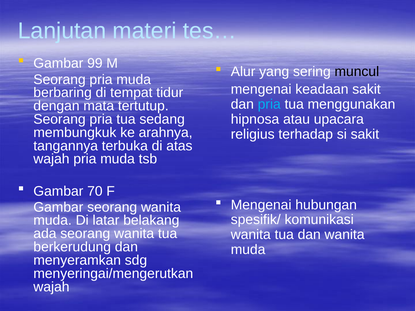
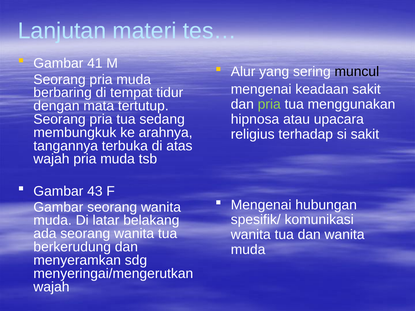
99: 99 -> 41
pria at (269, 104) colour: light blue -> light green
70: 70 -> 43
